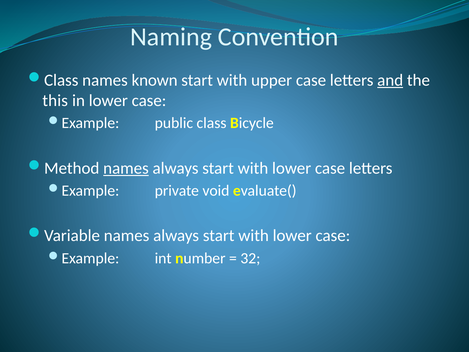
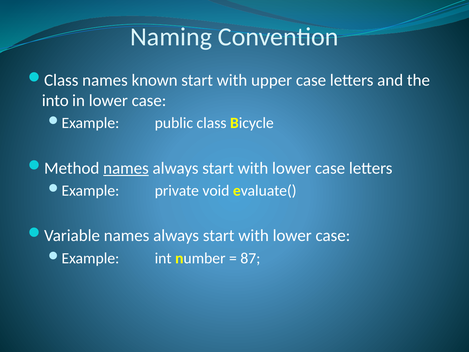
and underline: present -> none
this: this -> into
32: 32 -> 87
